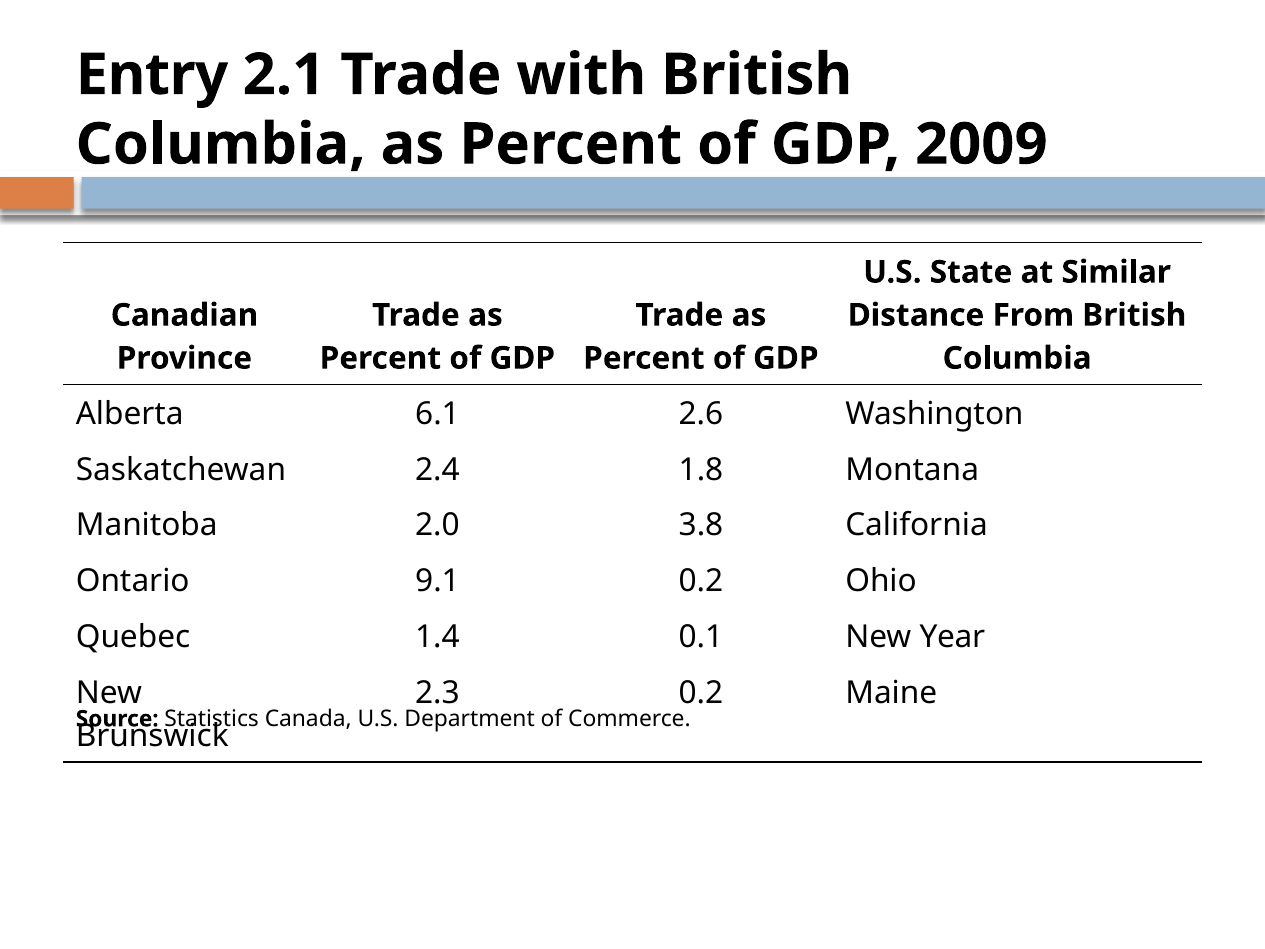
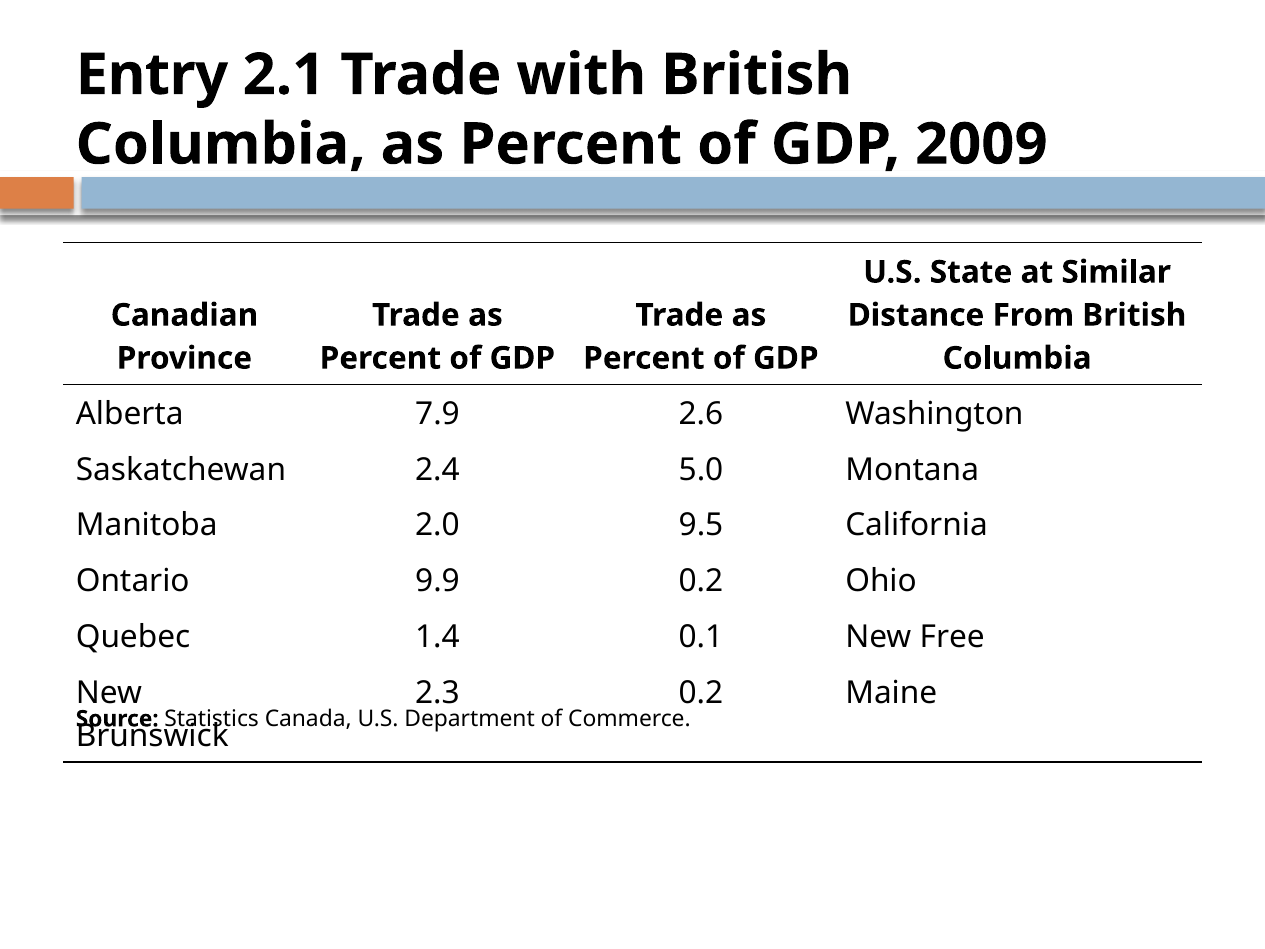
6.1: 6.1 -> 7.9
1.8: 1.8 -> 5.0
3.8: 3.8 -> 9.5
9.1: 9.1 -> 9.9
Year: Year -> Free
